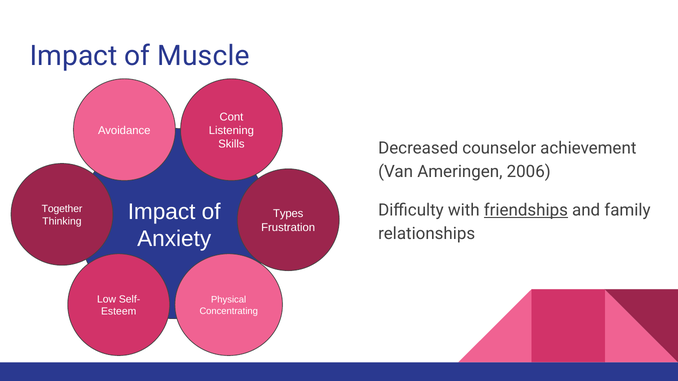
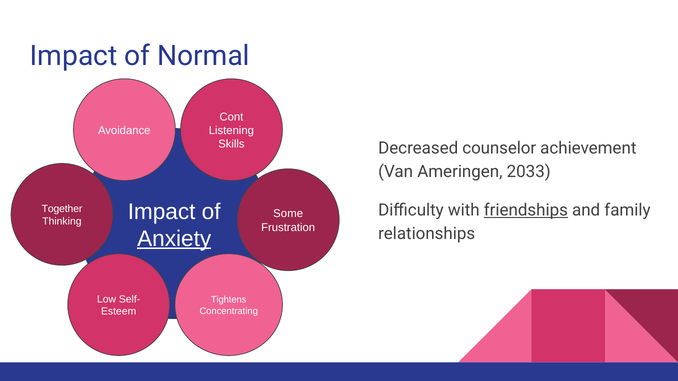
Muscle: Muscle -> Normal
2006: 2006 -> 2033
Types: Types -> Some
Anxiety underline: none -> present
Physical: Physical -> Tightens
